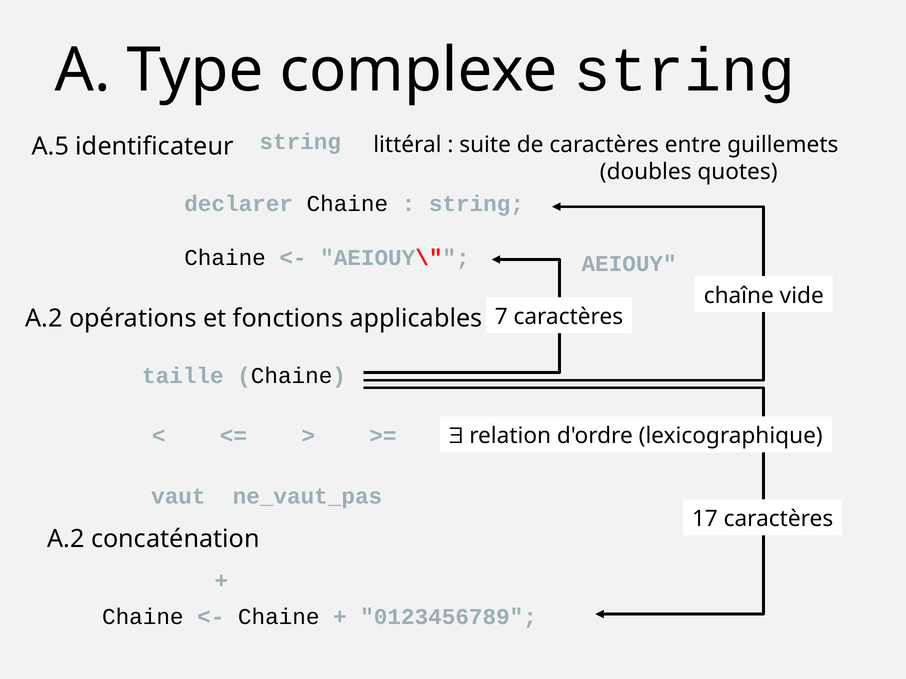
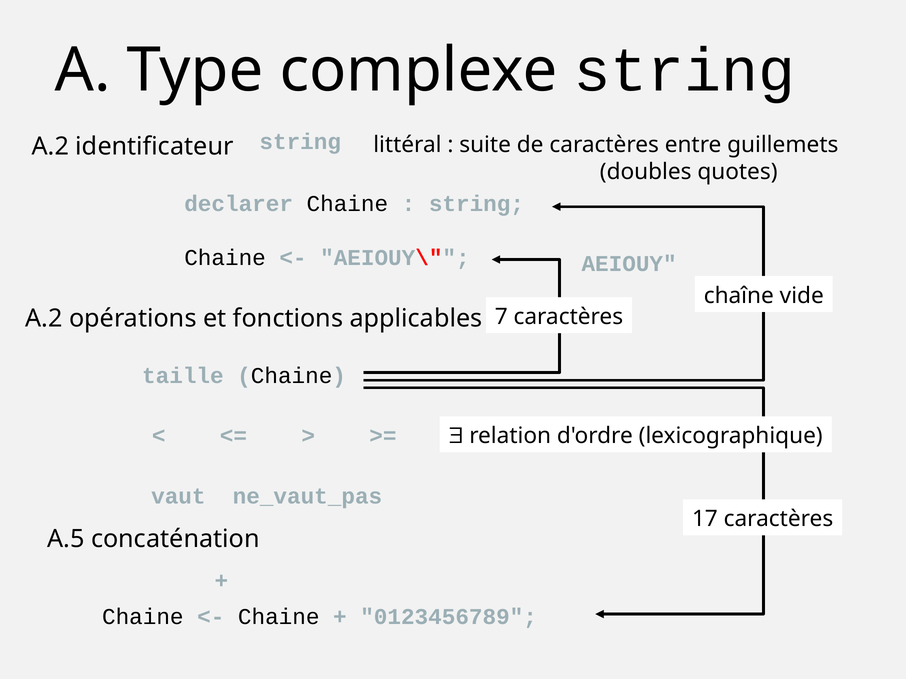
A.5 at (50, 147): A.5 -> A.2
A.2 at (66, 539): A.2 -> A.5
